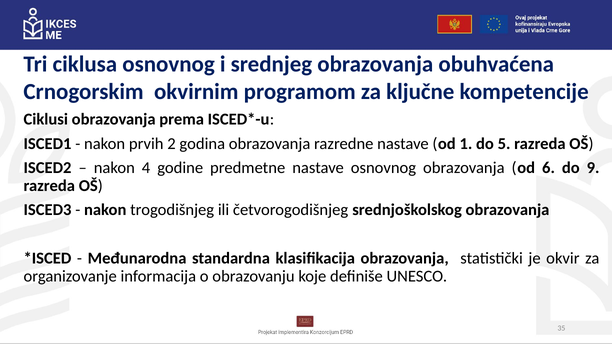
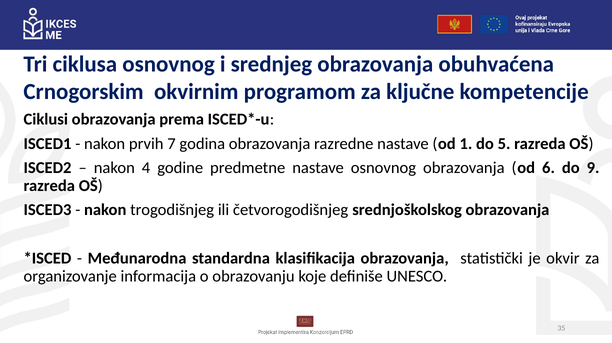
2: 2 -> 7
